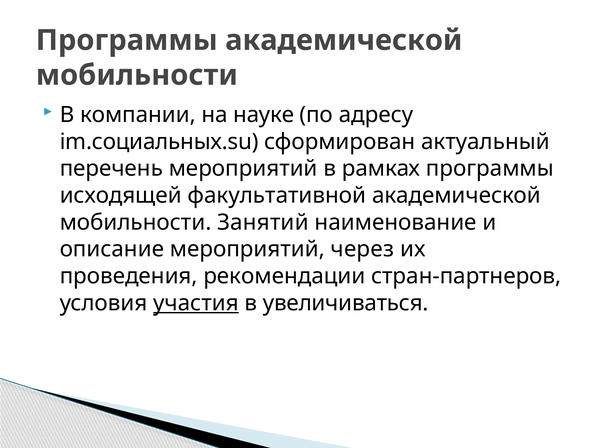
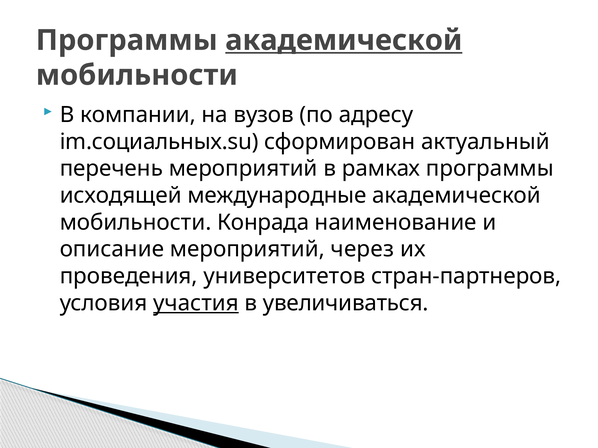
академической at (344, 40) underline: none -> present
науке: науке -> вузов
факультативной: факультативной -> международные
Занятий: Занятий -> Конрада
рекомендации: рекомендации -> университетов
